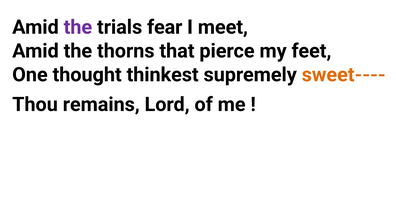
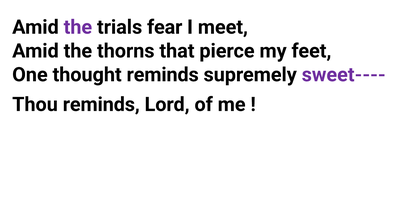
thought thinkest: thinkest -> reminds
sweet---- colour: orange -> purple
Thou remains: remains -> reminds
